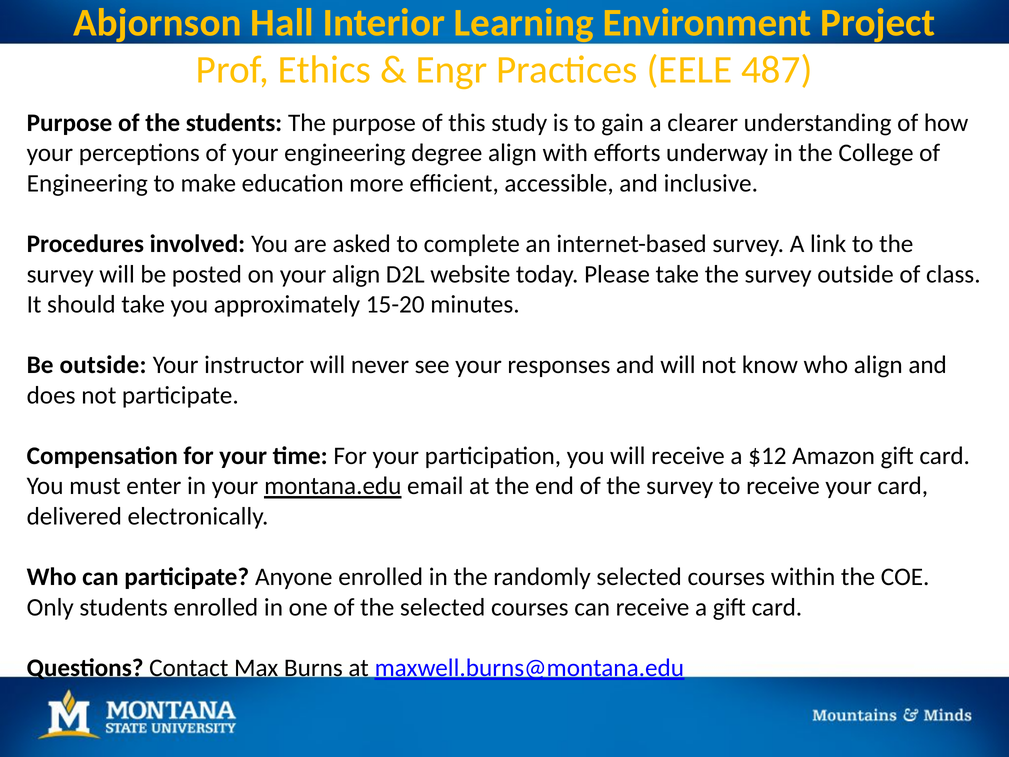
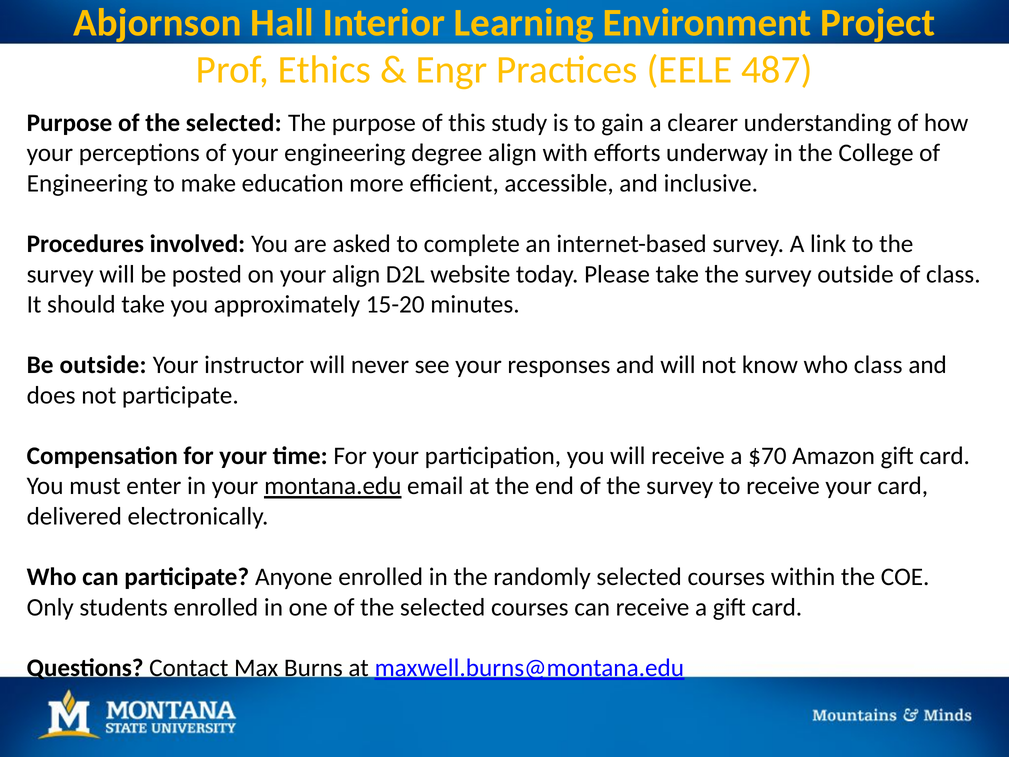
Purpose of the students: students -> selected
who align: align -> class
$12: $12 -> $70
